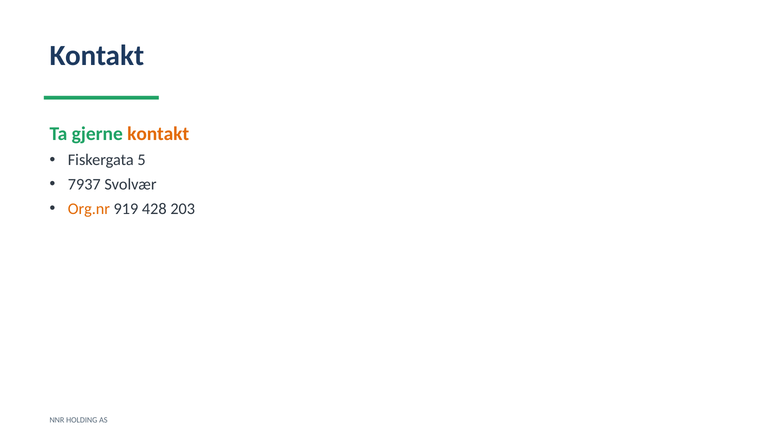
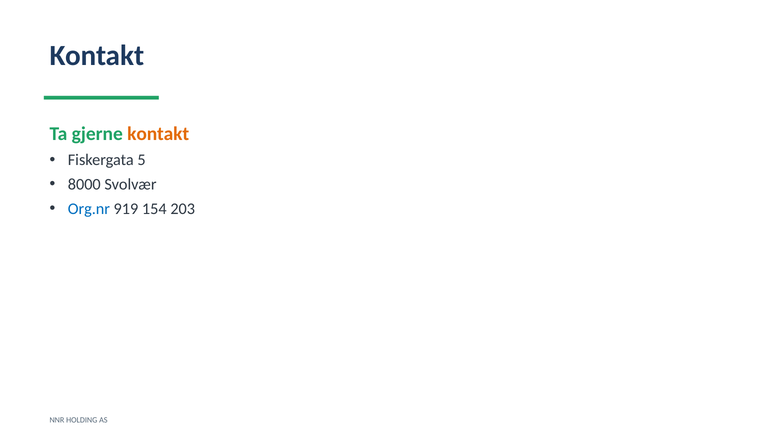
7937: 7937 -> 8000
Org.nr colour: orange -> blue
428: 428 -> 154
